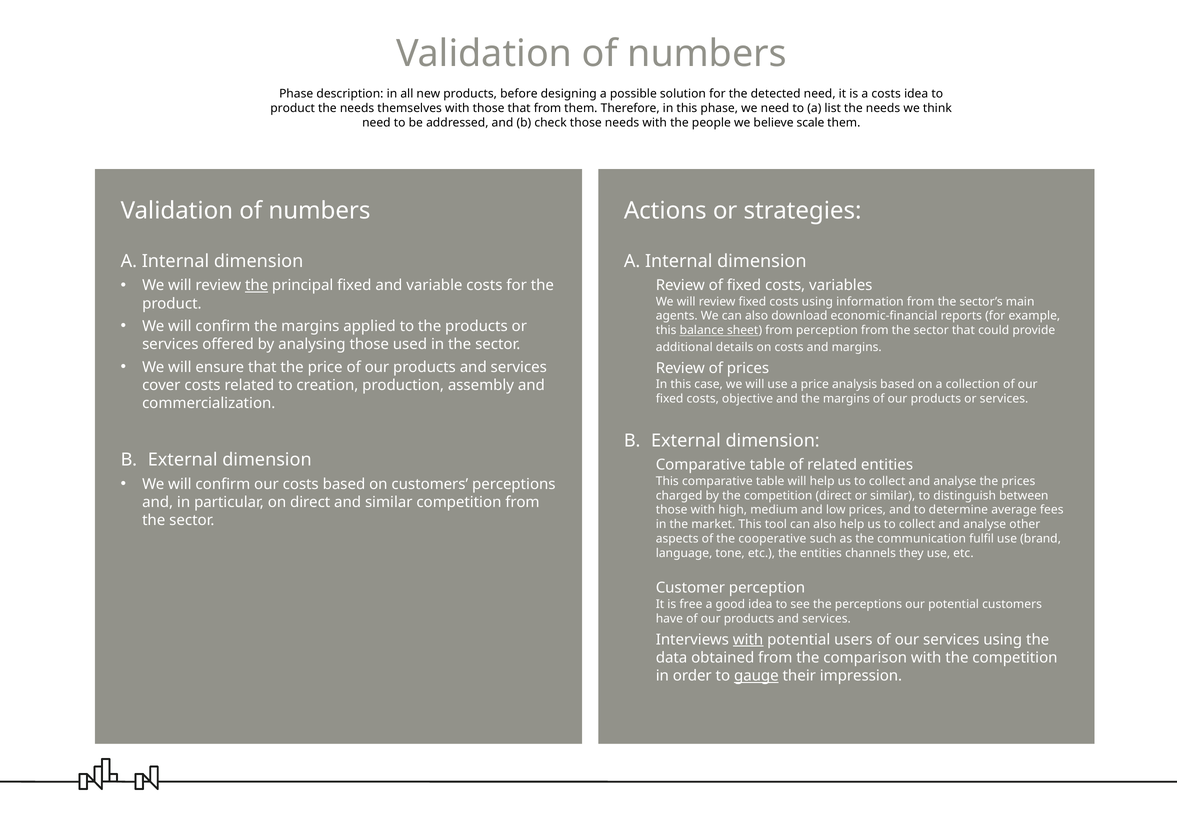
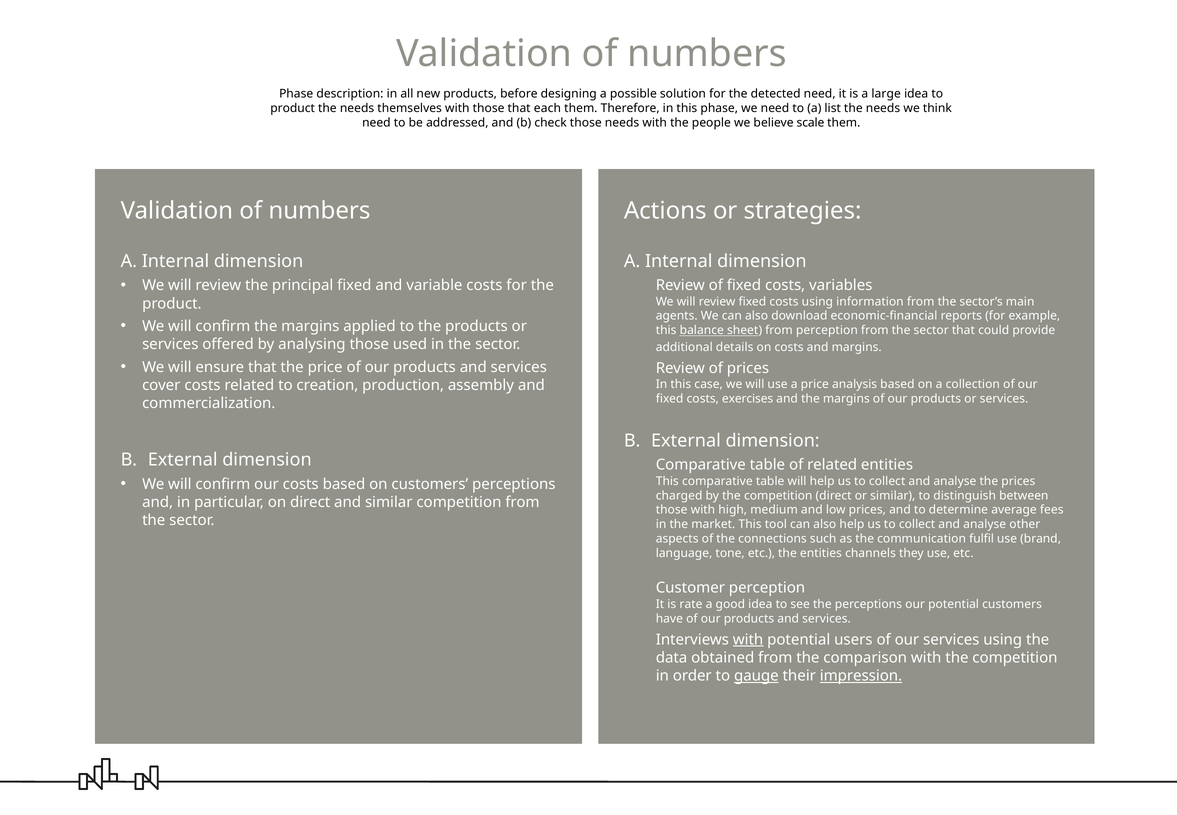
a costs: costs -> large
that from: from -> each
the at (257, 285) underline: present -> none
objective: objective -> exercises
cooperative: cooperative -> connections
free: free -> rate
impression underline: none -> present
